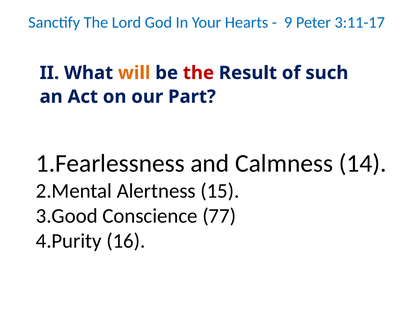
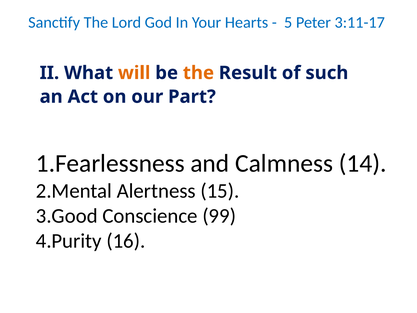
9: 9 -> 5
the at (198, 73) colour: red -> orange
77: 77 -> 99
